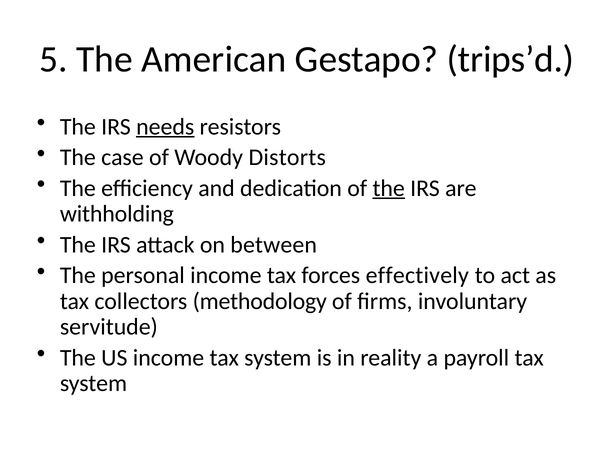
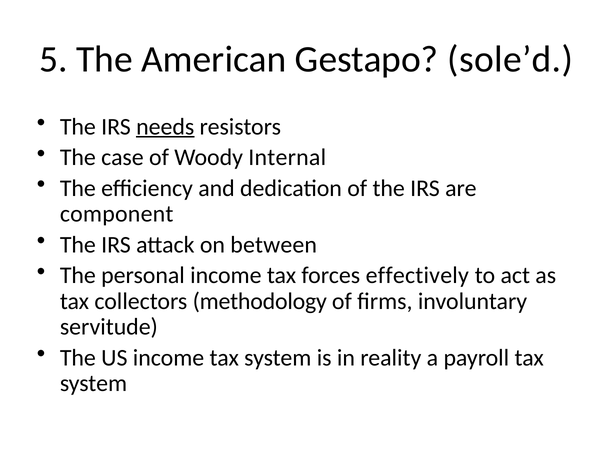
trips’d: trips’d -> sole’d
Distorts: Distorts -> Internal
the at (389, 188) underline: present -> none
withholding: withholding -> component
